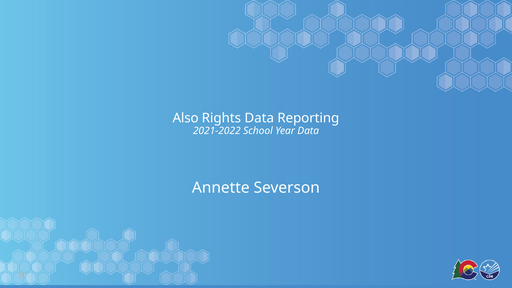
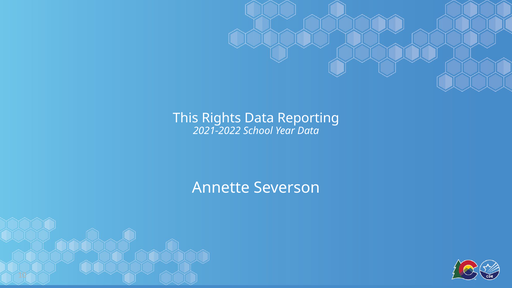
Also: Also -> This
